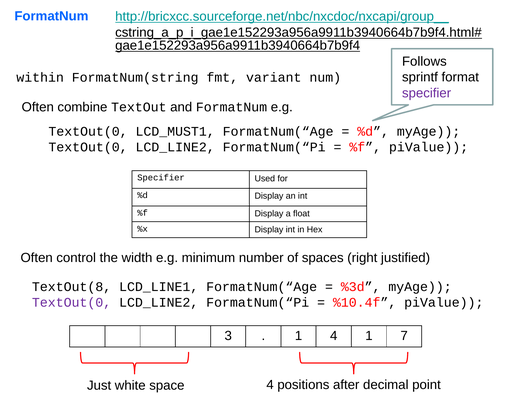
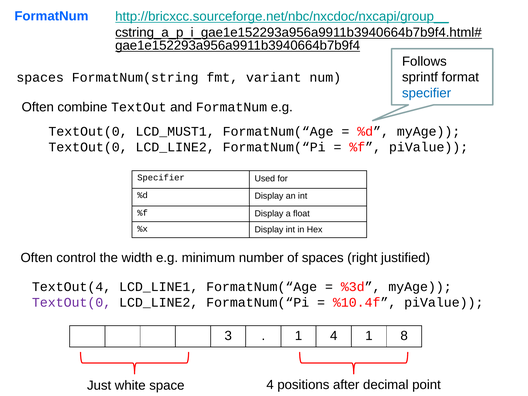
within at (40, 78): within -> spaces
specifier at (427, 93) colour: purple -> blue
TextOut(8: TextOut(8 -> TextOut(4
7: 7 -> 8
